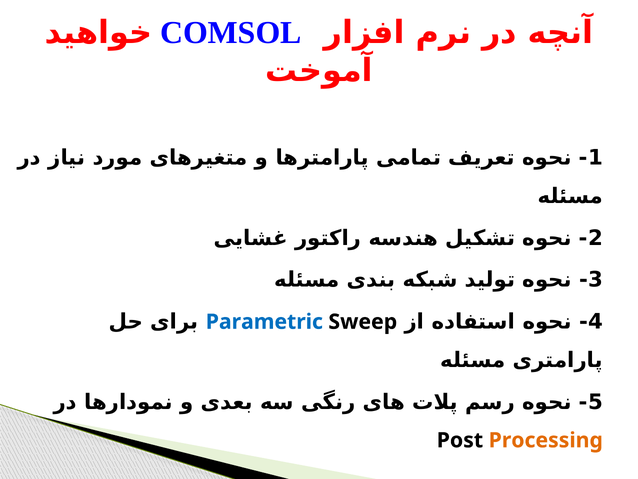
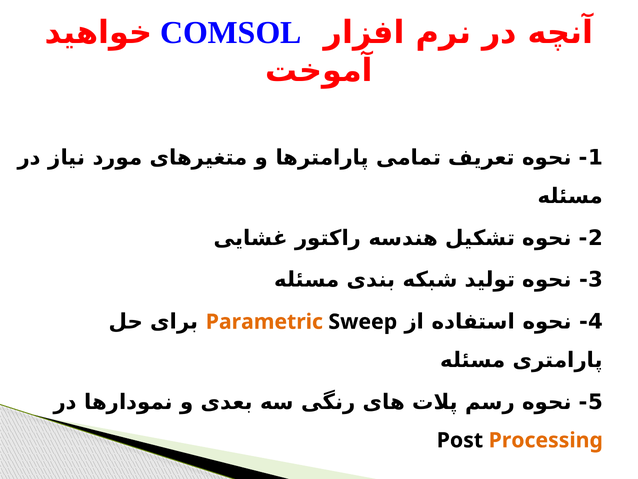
Parametric colour: blue -> orange
